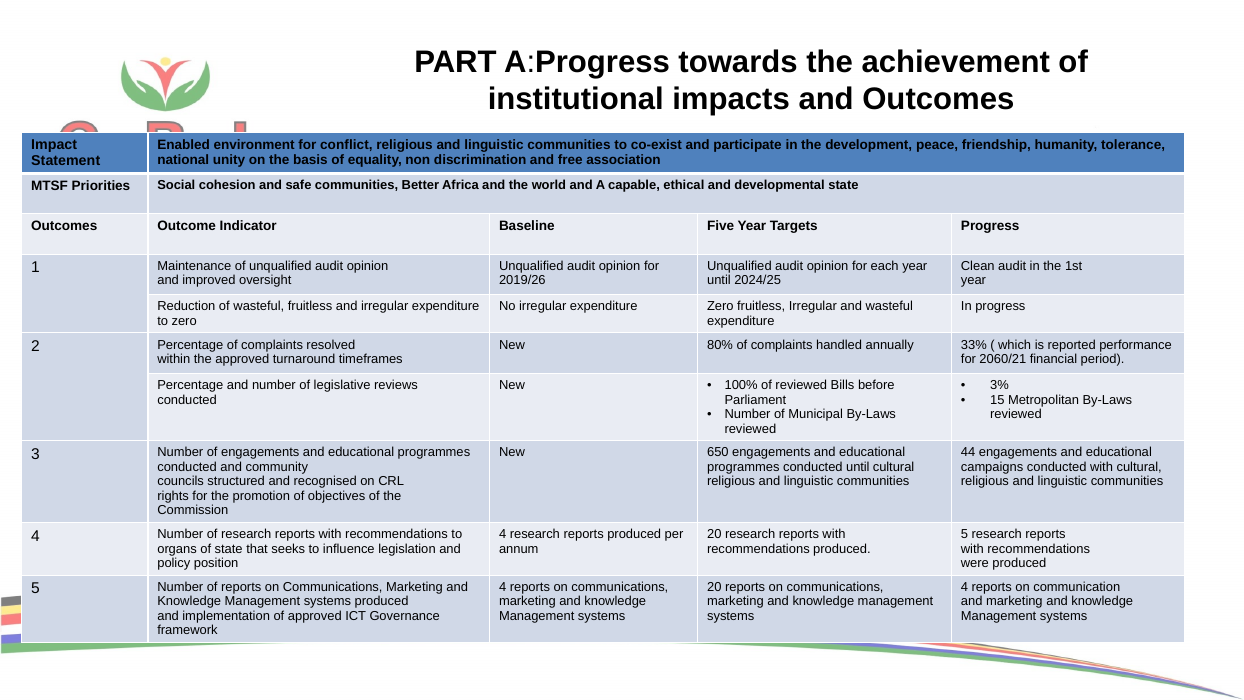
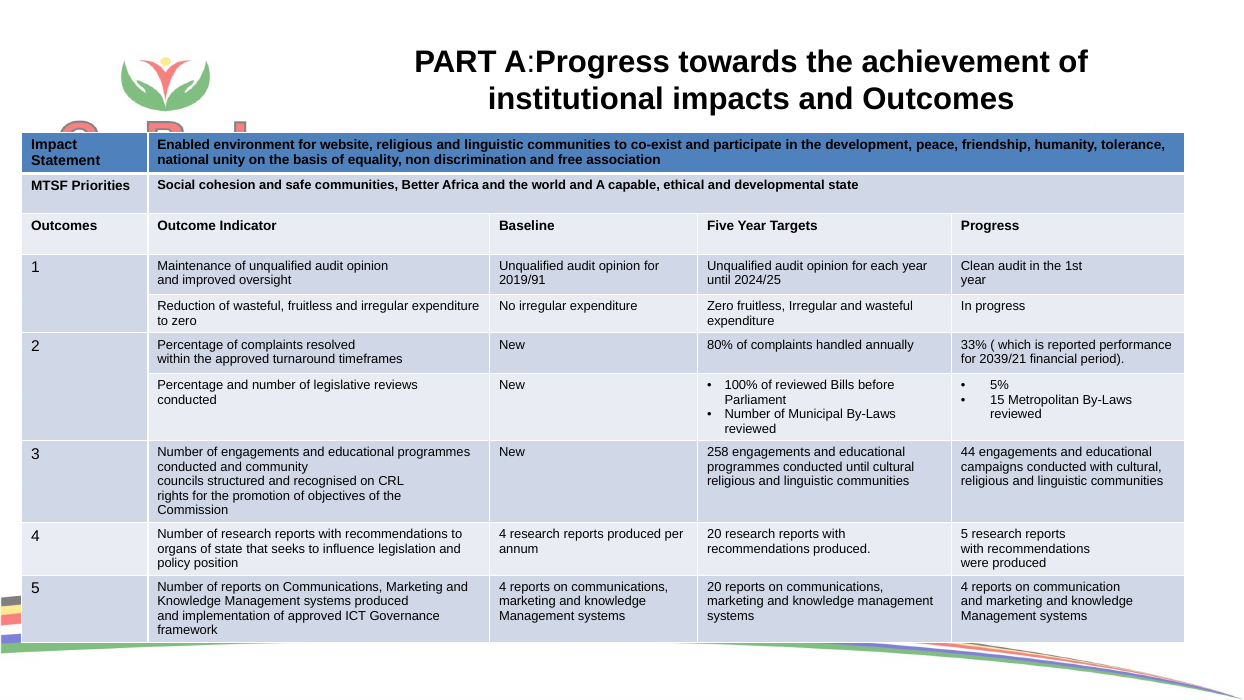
conflict: conflict -> website
2019/26: 2019/26 -> 2019/91
2060/21: 2060/21 -> 2039/21
3%: 3% -> 5%
650: 650 -> 258
